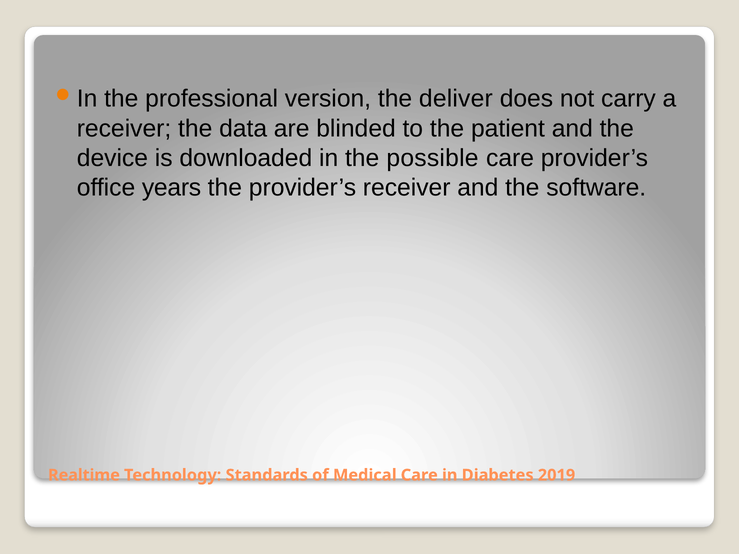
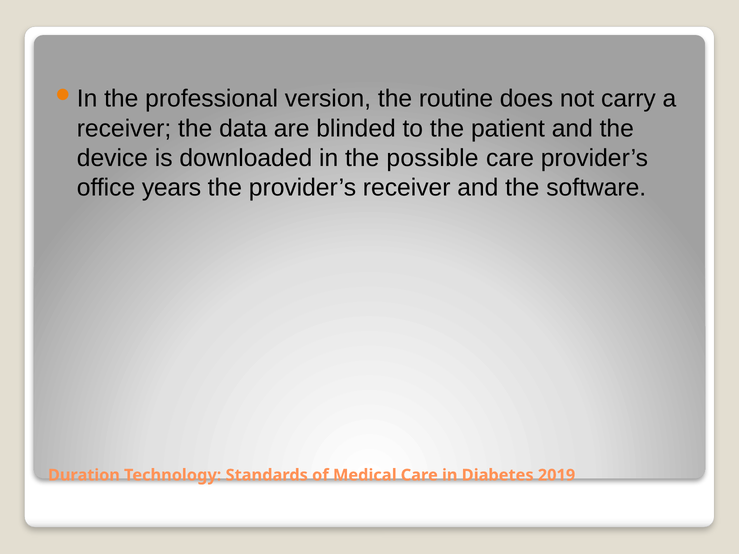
deliver: deliver -> routine
Realtime: Realtime -> Duration
